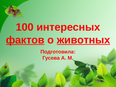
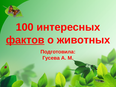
животных underline: present -> none
